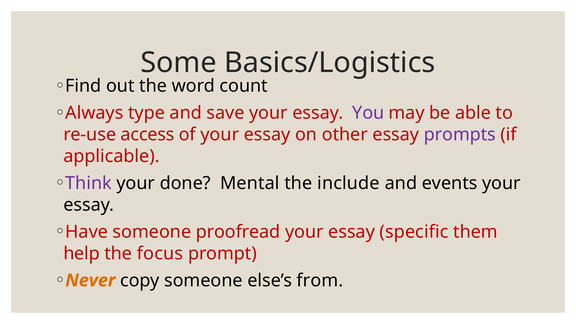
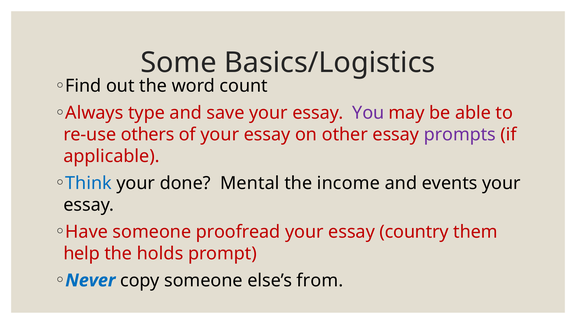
access: access -> others
Think colour: purple -> blue
include: include -> income
specific: specific -> country
focus: focus -> holds
Never colour: orange -> blue
